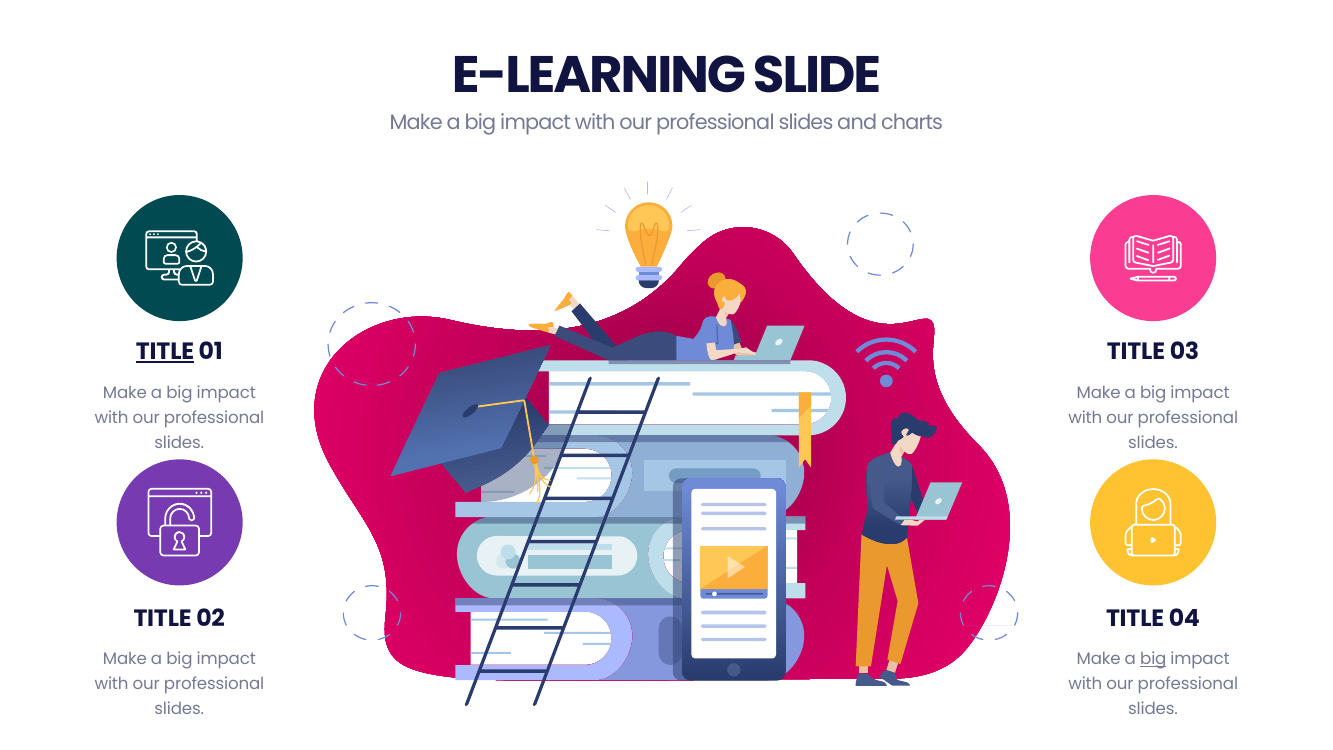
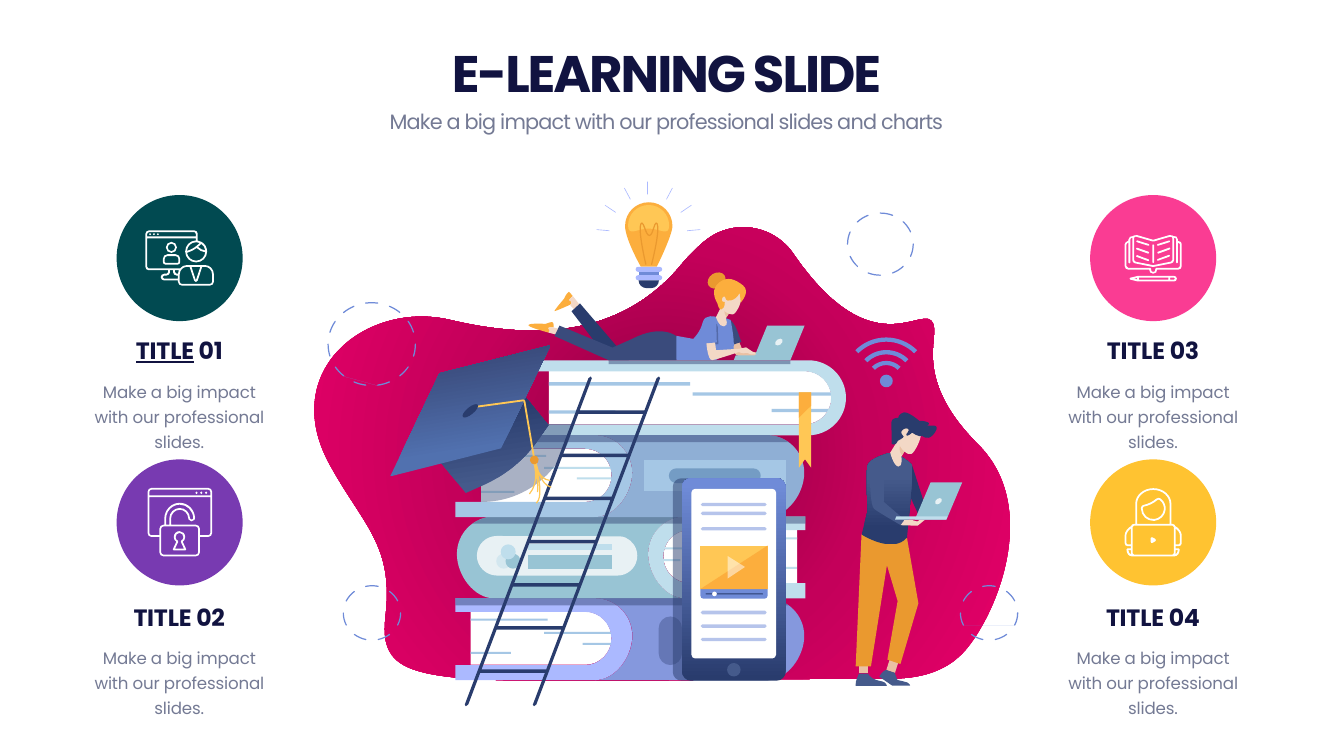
big at (1153, 659) underline: present -> none
